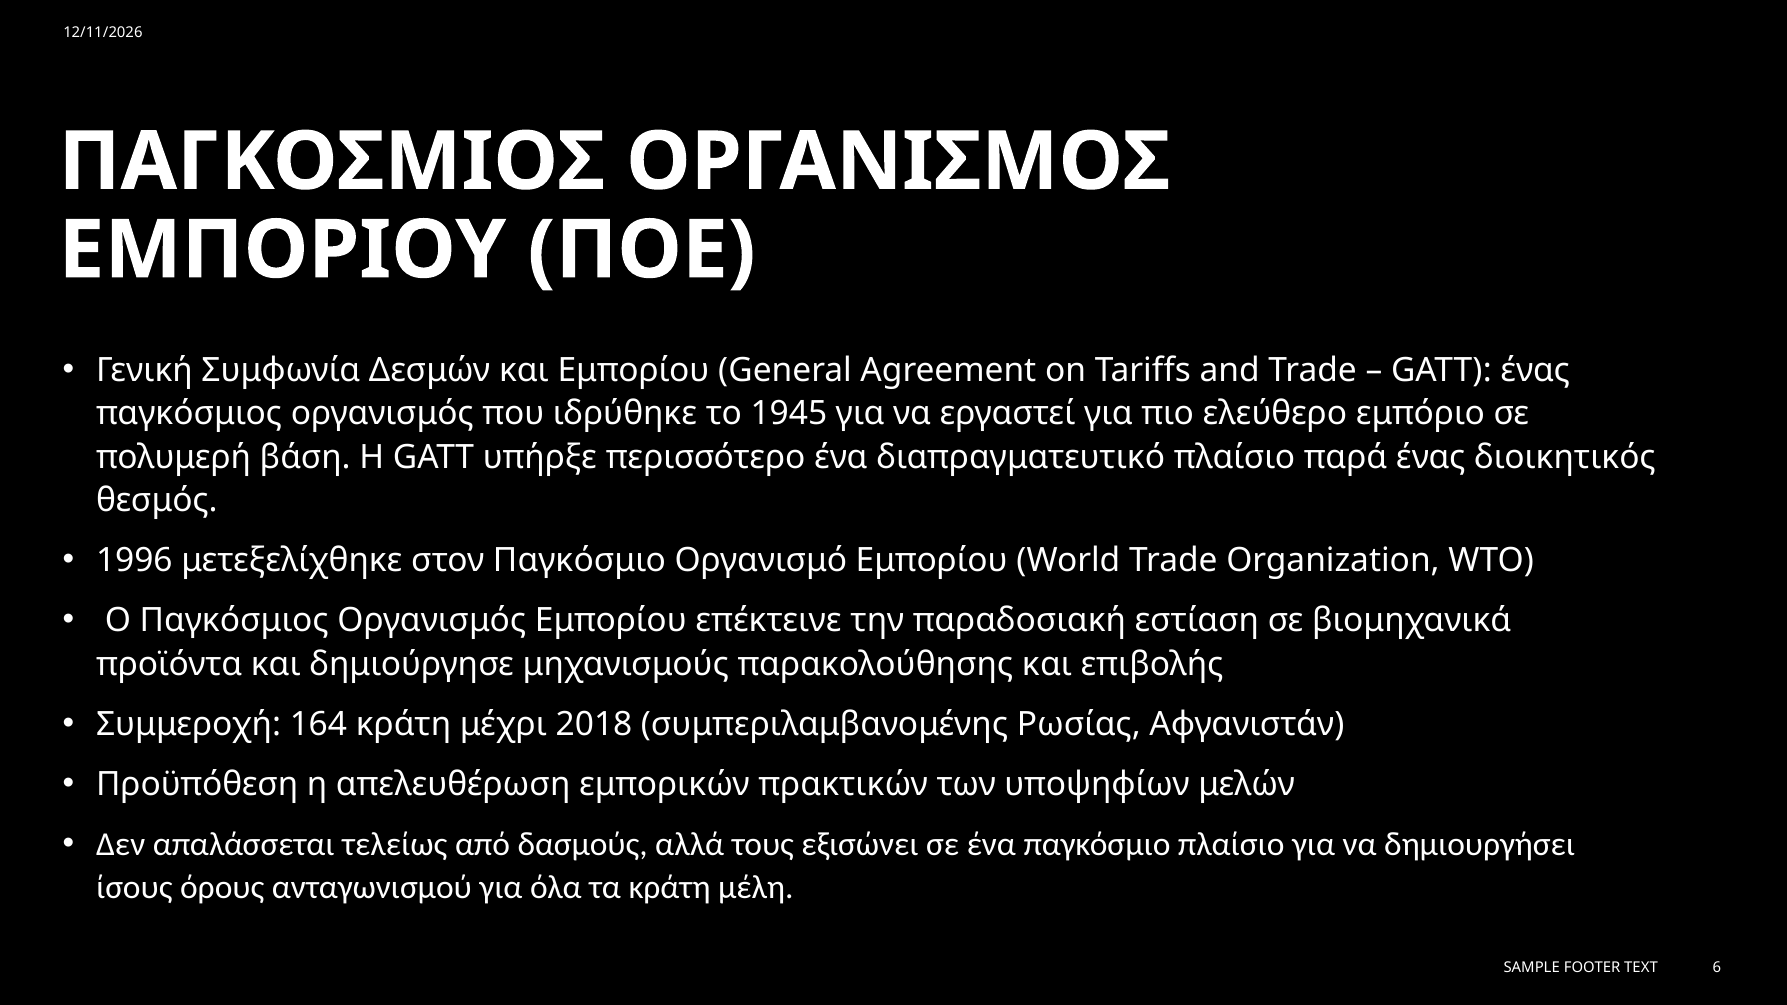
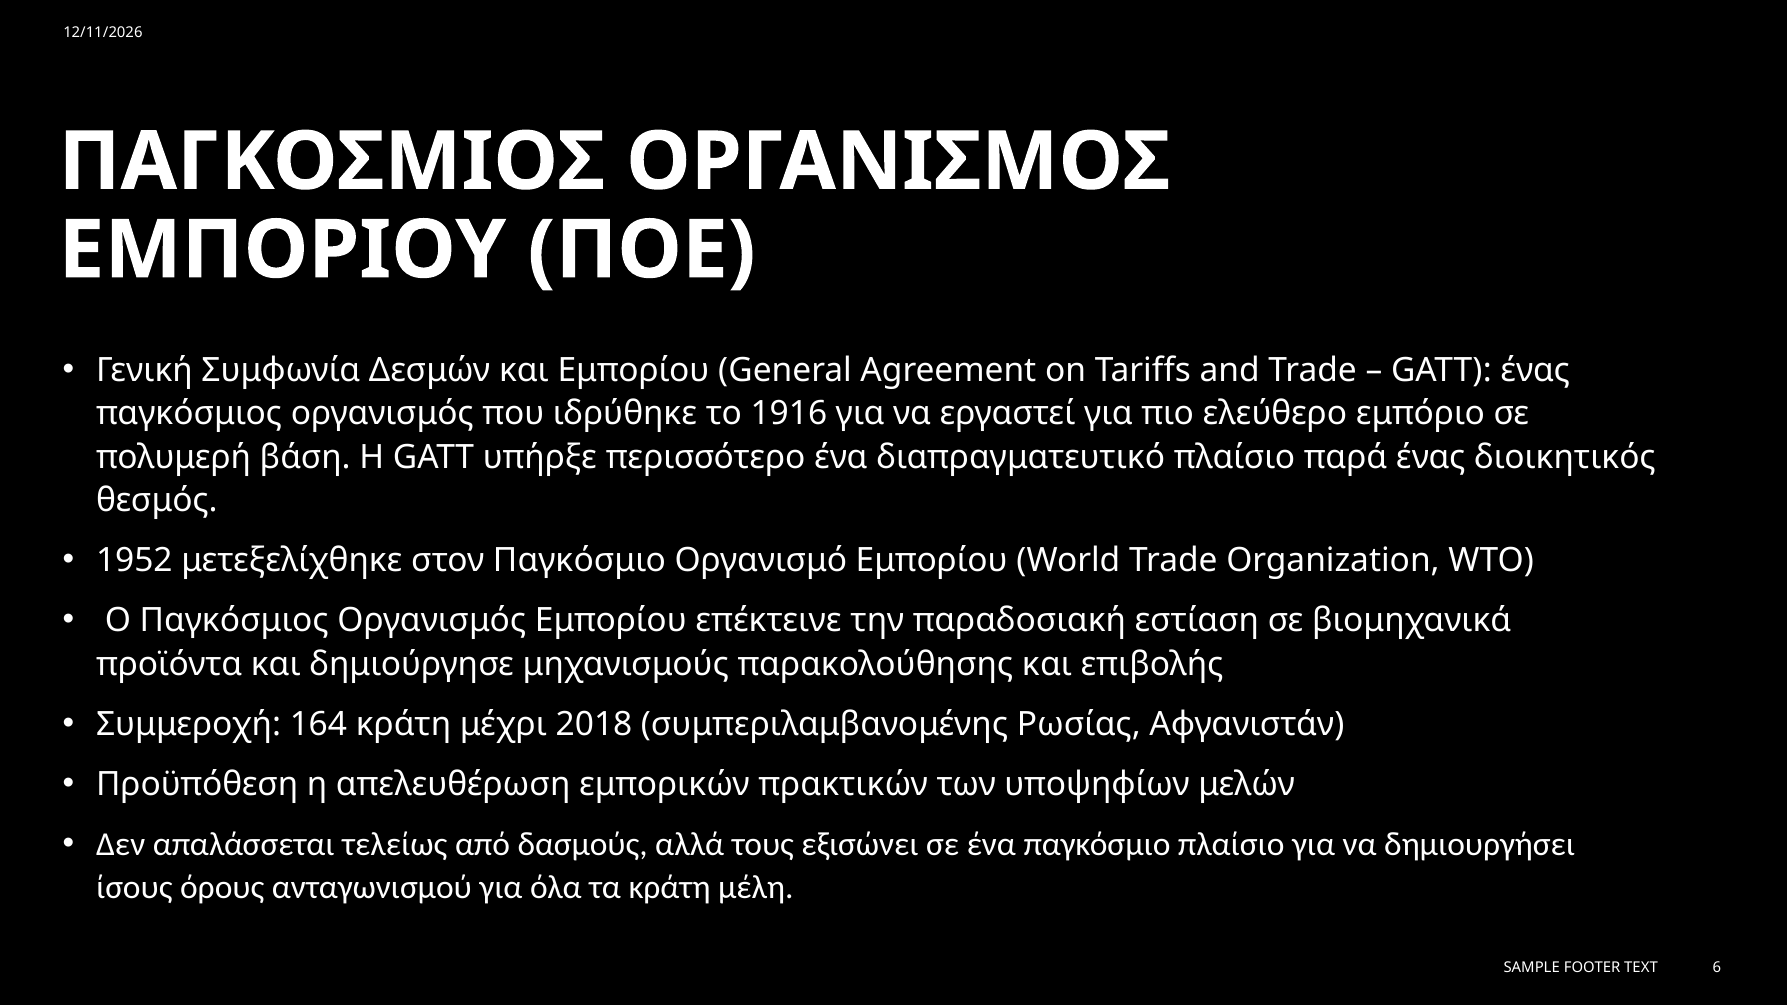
1945: 1945 -> 1916
1996: 1996 -> 1952
